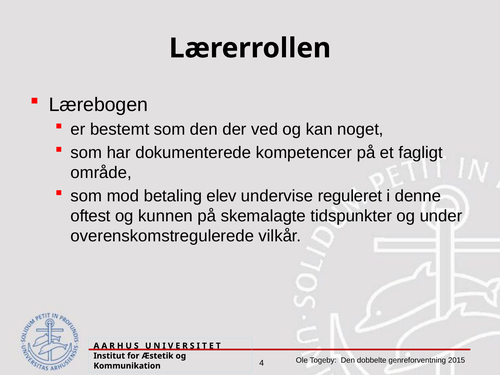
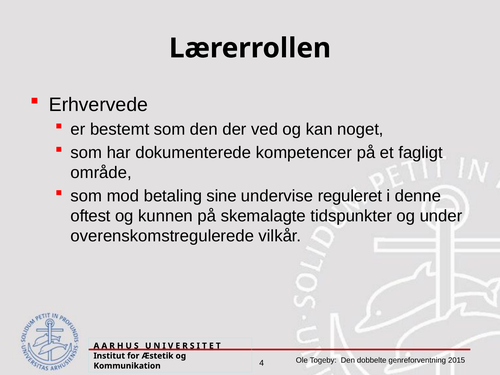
Lærebogen: Lærebogen -> Erhvervede
elev: elev -> sine
